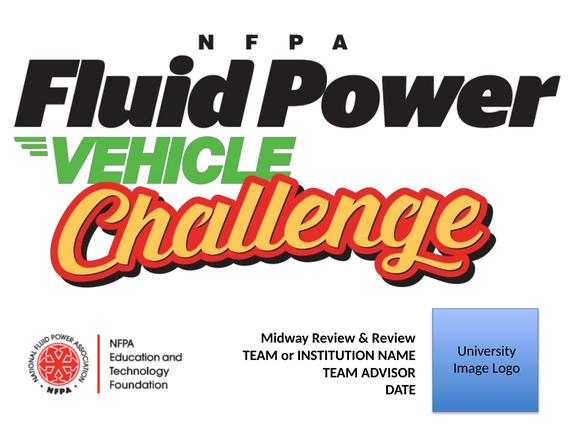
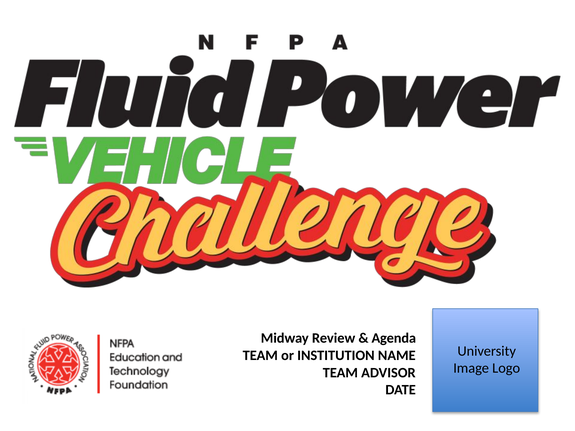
Review at (394, 338): Review -> Agenda
